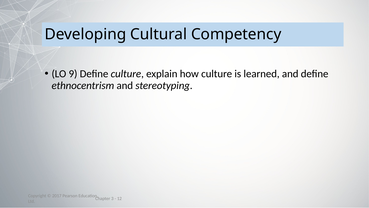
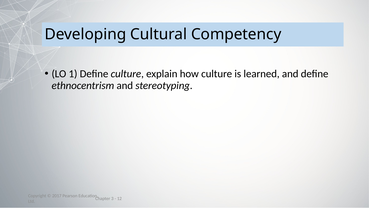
9: 9 -> 1
